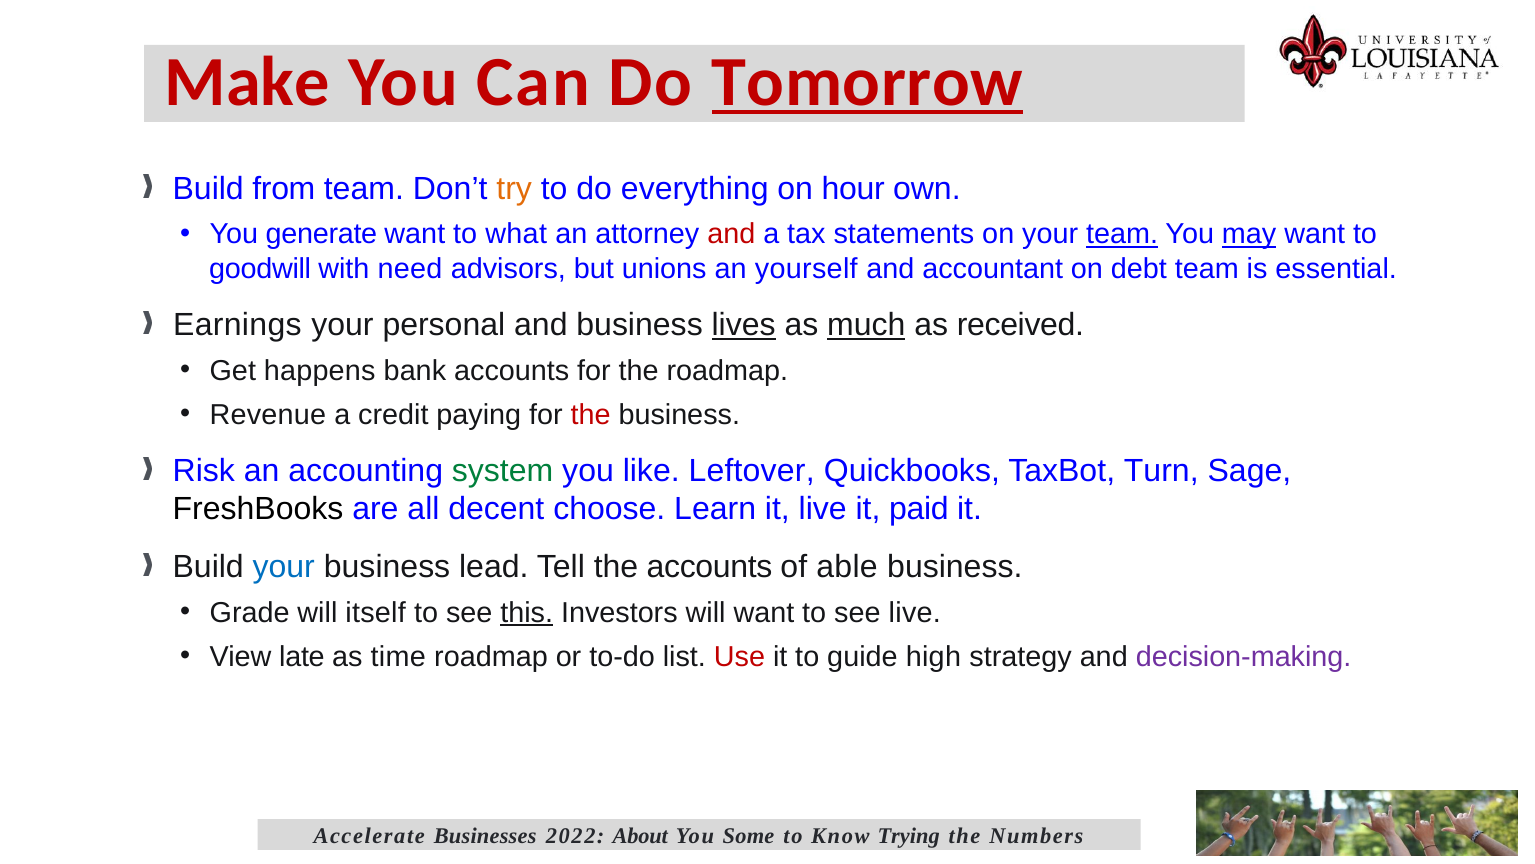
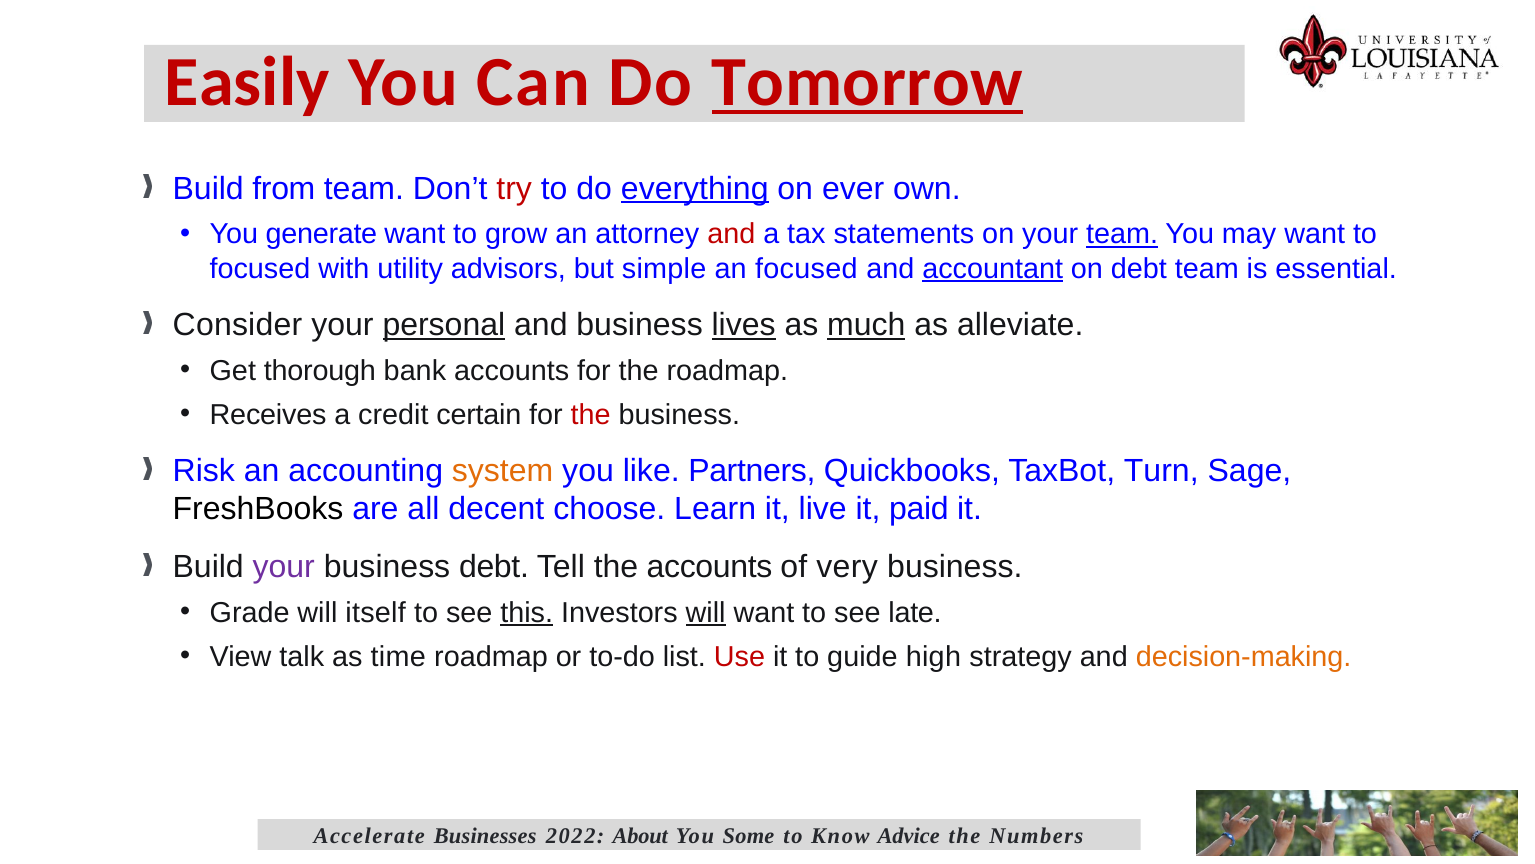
Make: Make -> Easily
try colour: orange -> red
everything underline: none -> present
hour: hour -> ever
what: what -> grow
may underline: present -> none
goodwill at (260, 269): goodwill -> focused
need: need -> utility
unions: unions -> simple
an yourself: yourself -> focused
accountant underline: none -> present
Earnings: Earnings -> Consider
personal underline: none -> present
received: received -> alleviate
happens: happens -> thorough
Revenue: Revenue -> Receives
paying: paying -> certain
system colour: green -> orange
Leftover: Leftover -> Partners
your at (284, 566) colour: blue -> purple
business lead: lead -> debt
able: able -> very
will at (706, 612) underline: none -> present
see live: live -> late
late: late -> talk
decision-making colour: purple -> orange
Trying: Trying -> Advice
